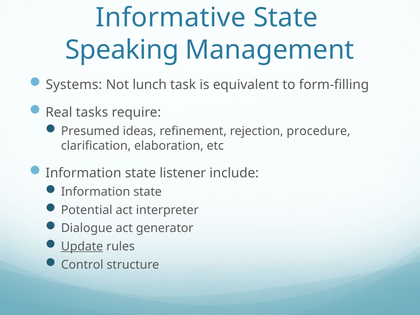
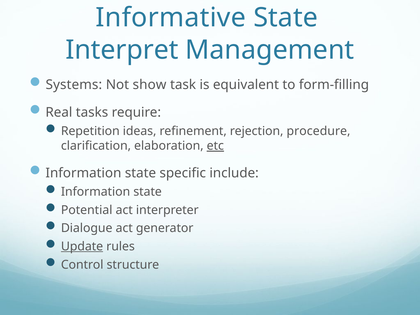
Speaking: Speaking -> Interpret
lunch: lunch -> show
Presumed: Presumed -> Repetition
etc underline: none -> present
listener: listener -> specific
